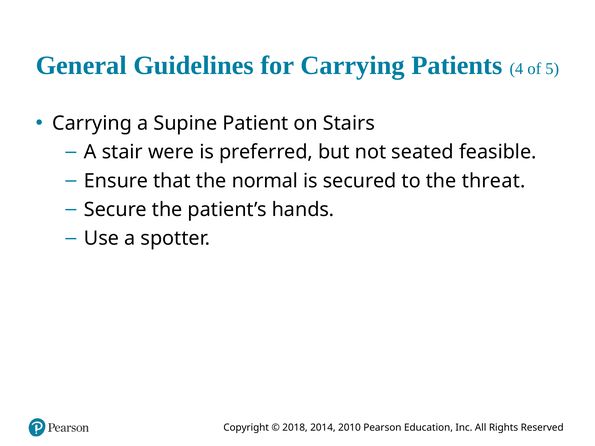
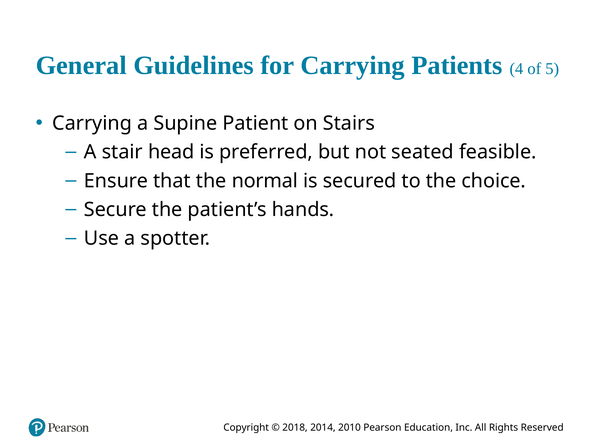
were: were -> head
threat: threat -> choice
